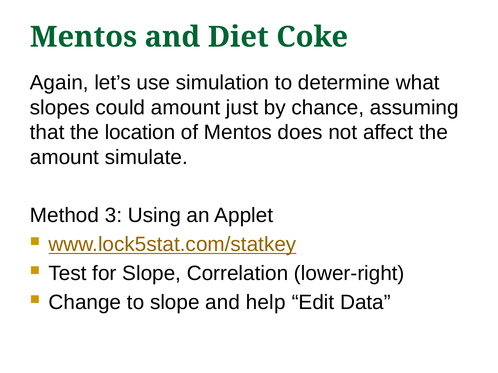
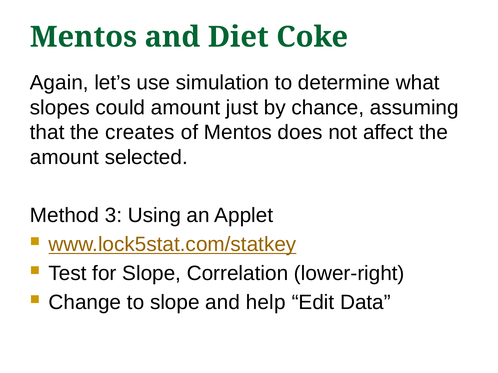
location: location -> creates
simulate: simulate -> selected
